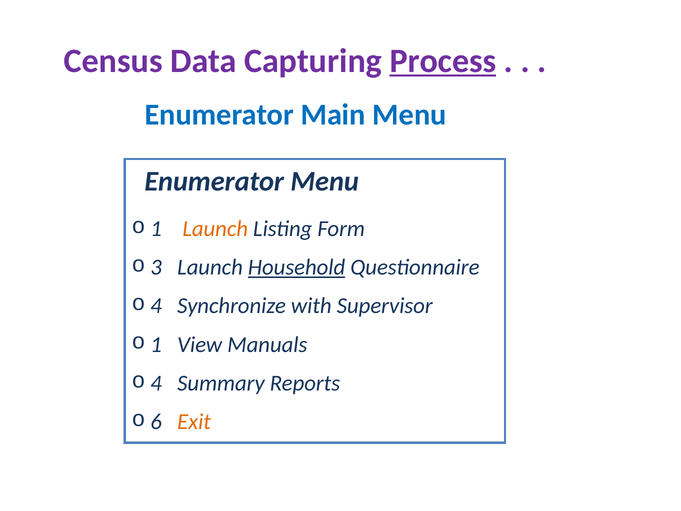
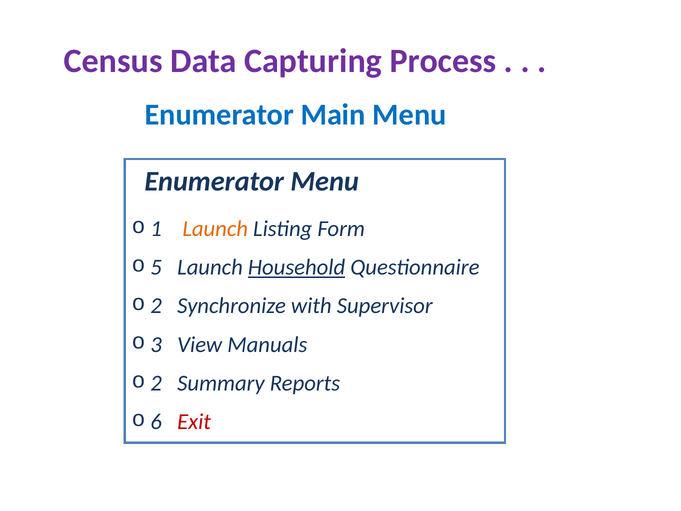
Process underline: present -> none
3: 3 -> 5
4 at (156, 306): 4 -> 2
1 at (156, 344): 1 -> 3
4 at (156, 383): 4 -> 2
Exit colour: orange -> red
